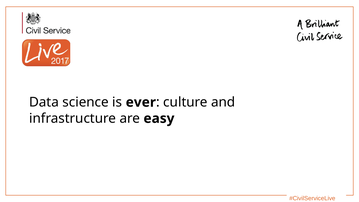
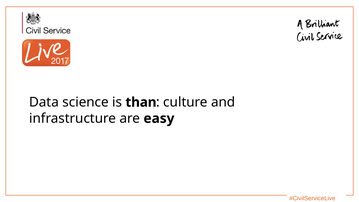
ever: ever -> than
